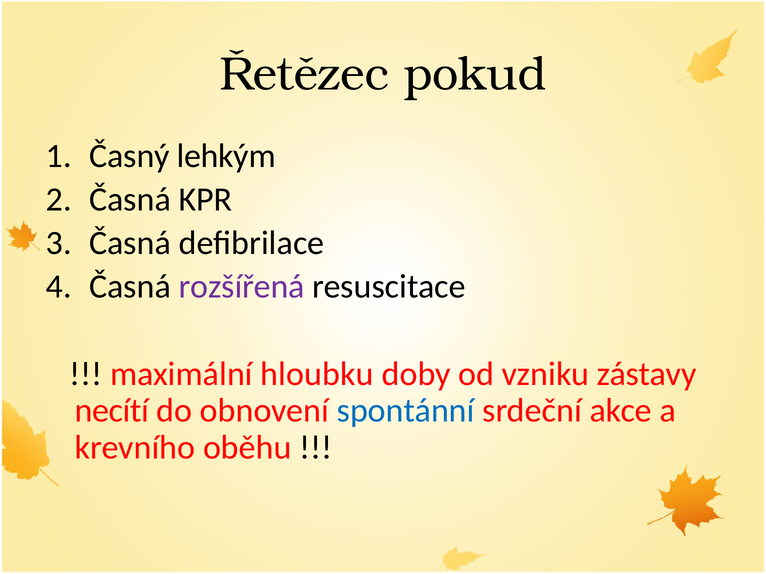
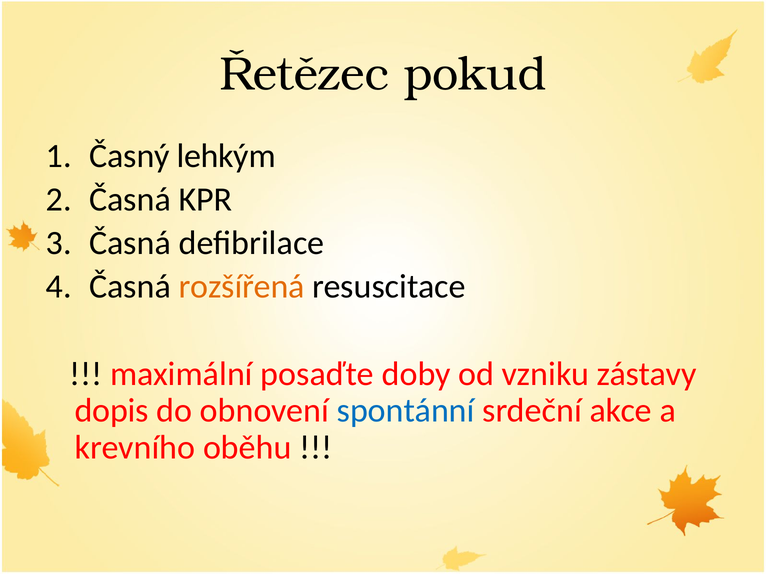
rozšířená colour: purple -> orange
hloubku: hloubku -> posaďte
necítí: necítí -> dopis
